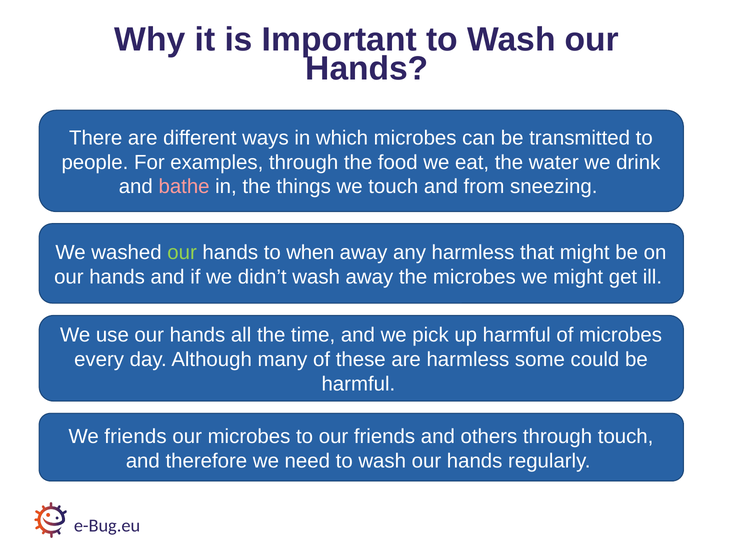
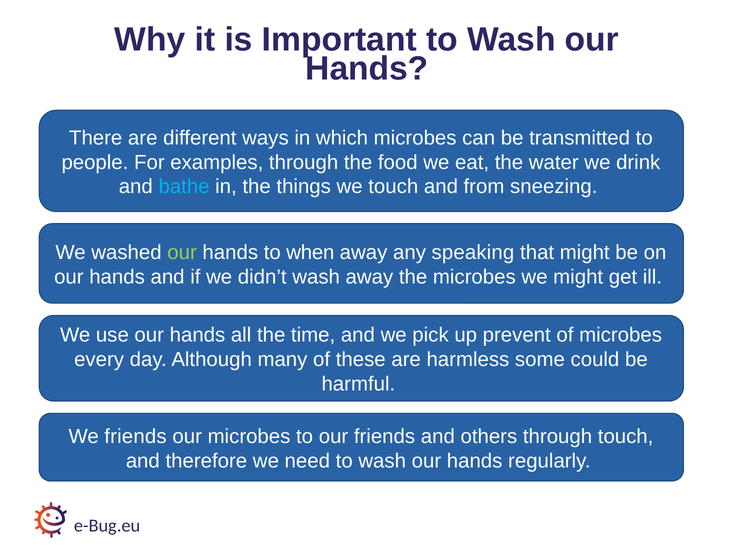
bathe colour: pink -> light blue
any harmless: harmless -> speaking
up harmful: harmful -> prevent
